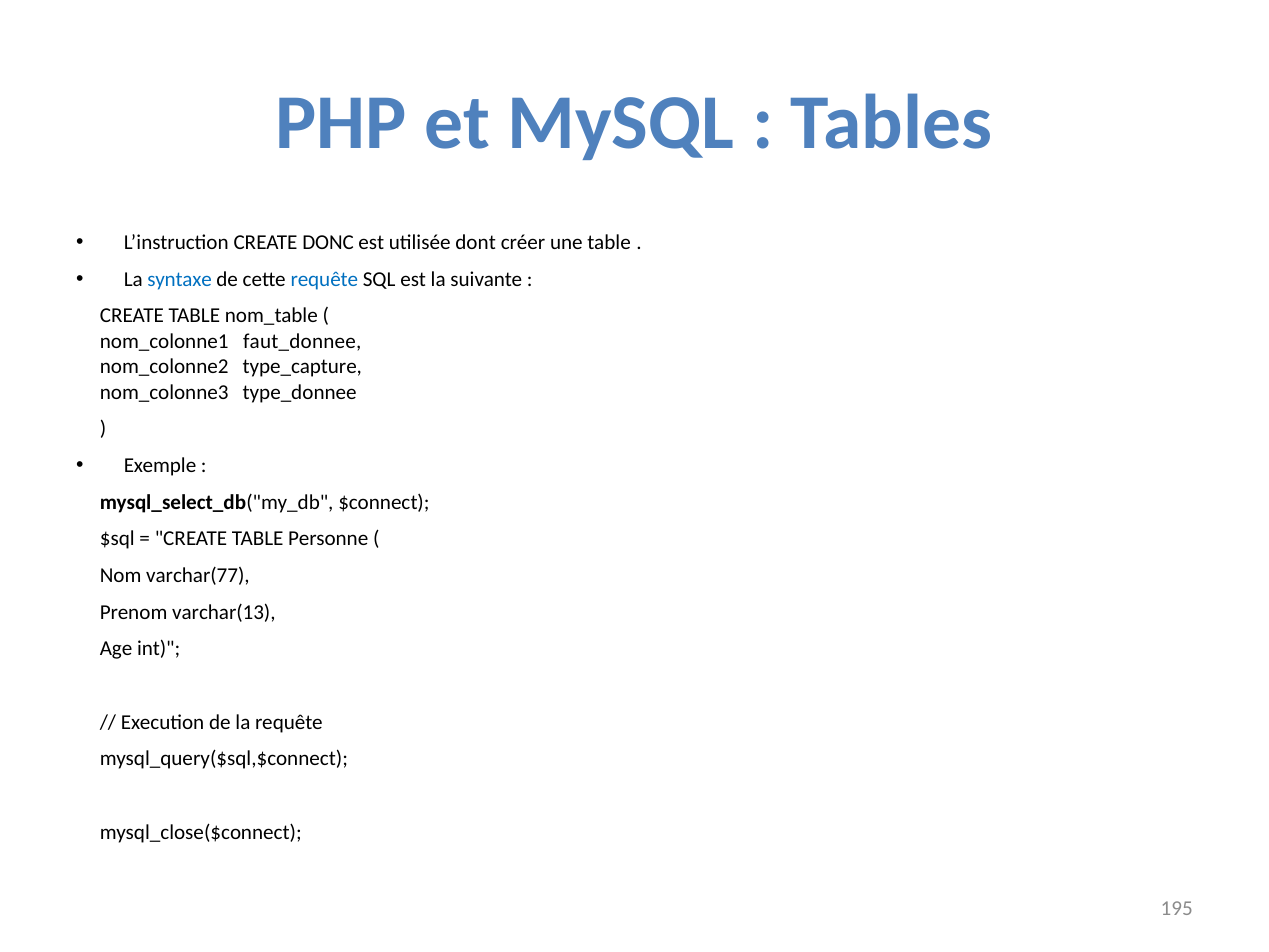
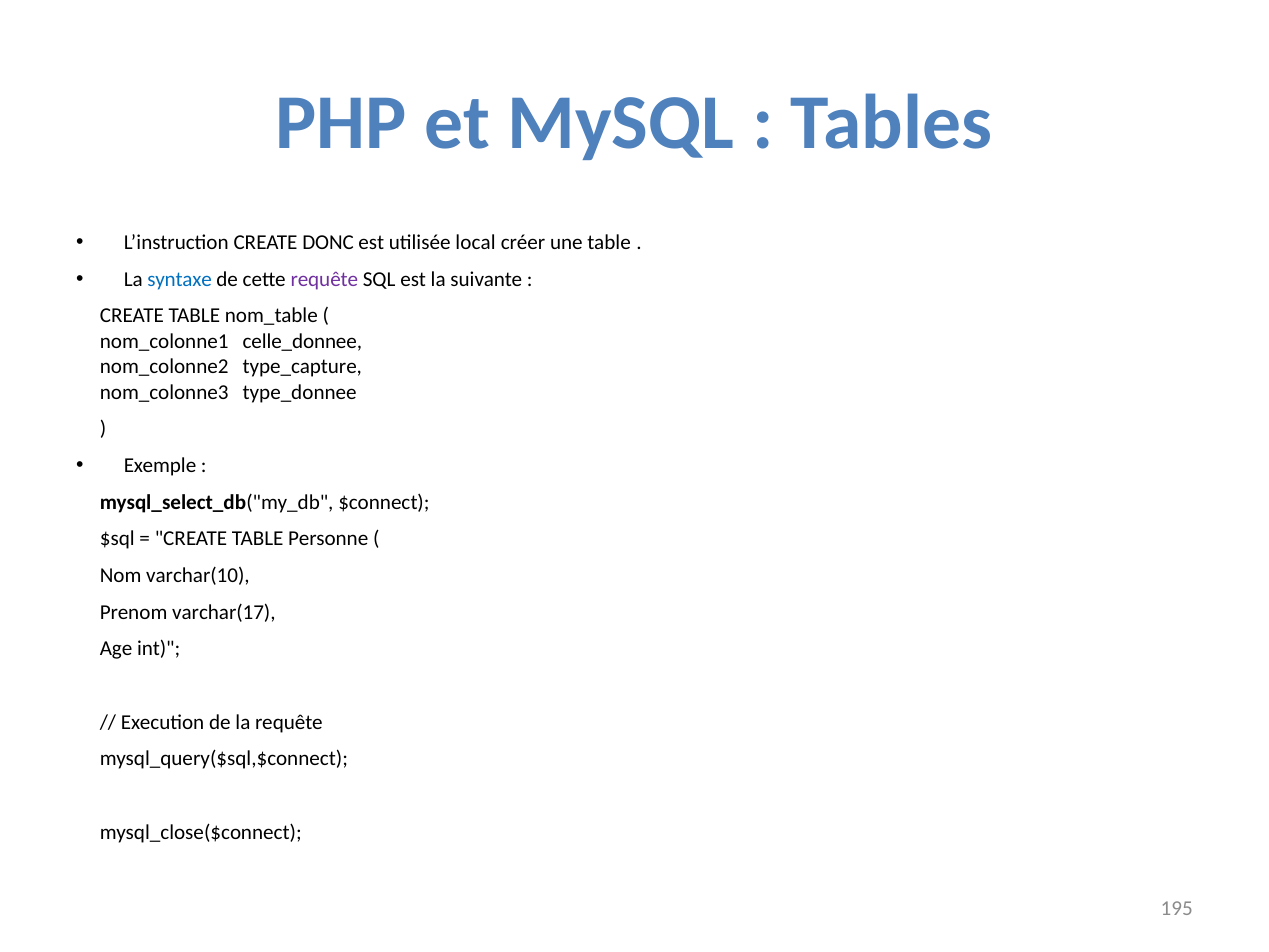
dont: dont -> local
requête at (324, 279) colour: blue -> purple
faut_donnee: faut_donnee -> celle_donnee
varchar(77: varchar(77 -> varchar(10
varchar(13: varchar(13 -> varchar(17
